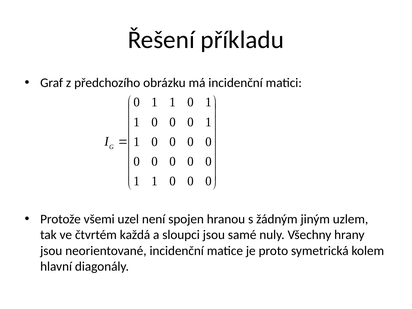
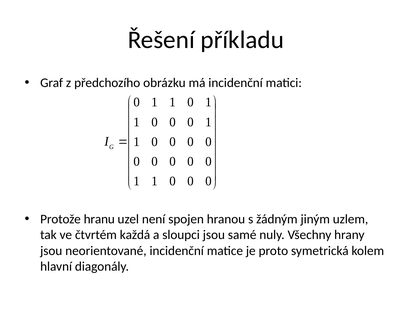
všemi: všemi -> hranu
